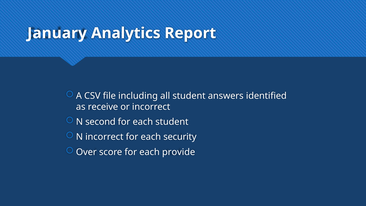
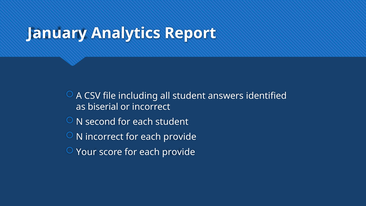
receive: receive -> biserial
incorrect for each security: security -> provide
Over: Over -> Your
